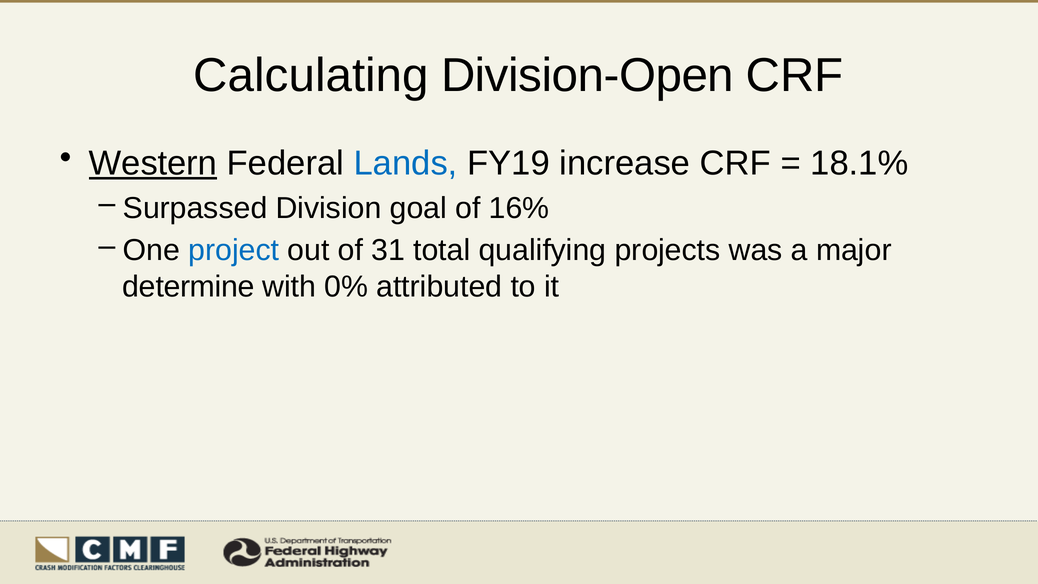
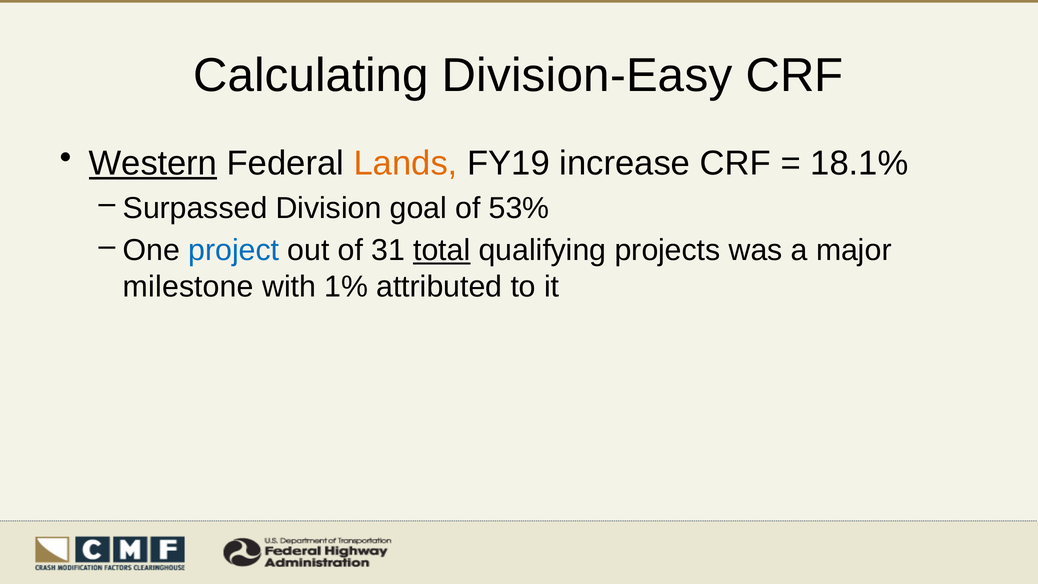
Division-Open: Division-Open -> Division-Easy
Lands colour: blue -> orange
16%: 16% -> 53%
total underline: none -> present
determine: determine -> milestone
0%: 0% -> 1%
